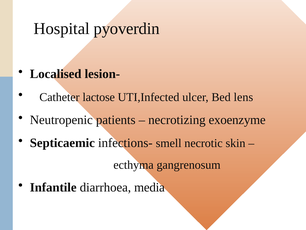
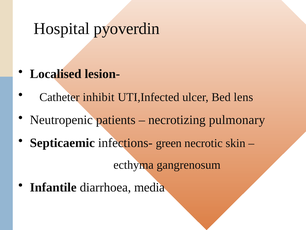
lactose: lactose -> inhibit
exoenzyme: exoenzyme -> pulmonary
smell: smell -> green
